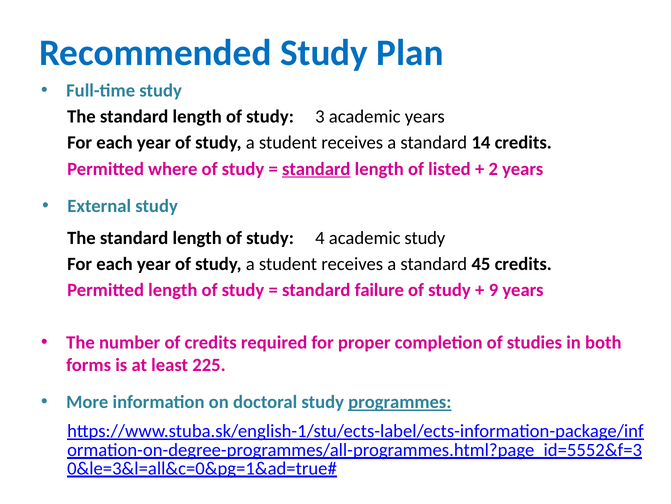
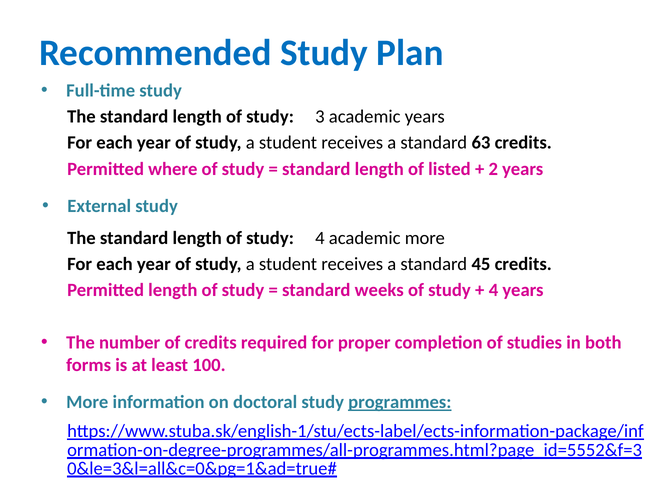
14: 14 -> 63
standard at (316, 169) underline: present -> none
academic study: study -> more
failure: failure -> weeks
9 at (494, 290): 9 -> 4
225: 225 -> 100
